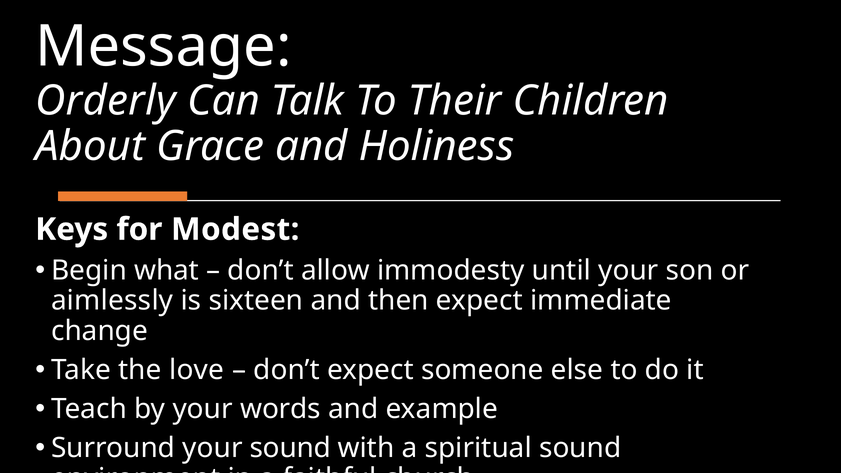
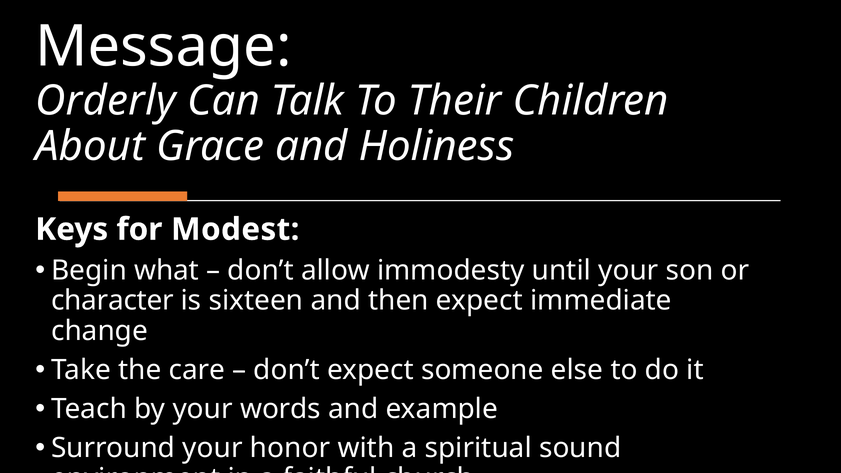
aimlessly: aimlessly -> character
love: love -> care
your sound: sound -> honor
